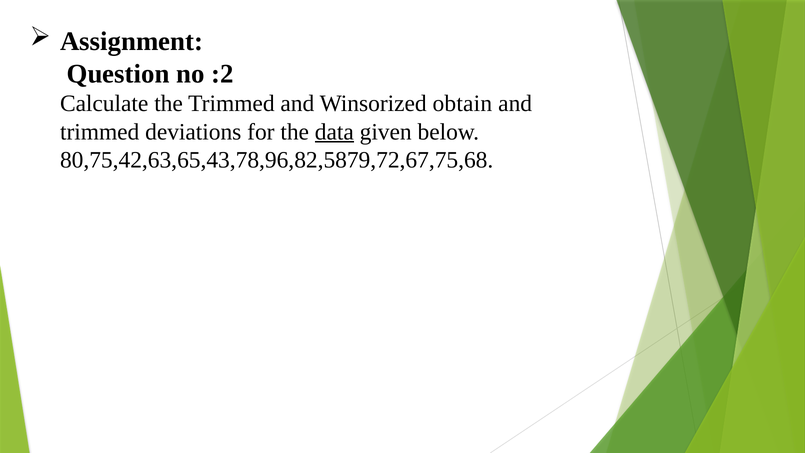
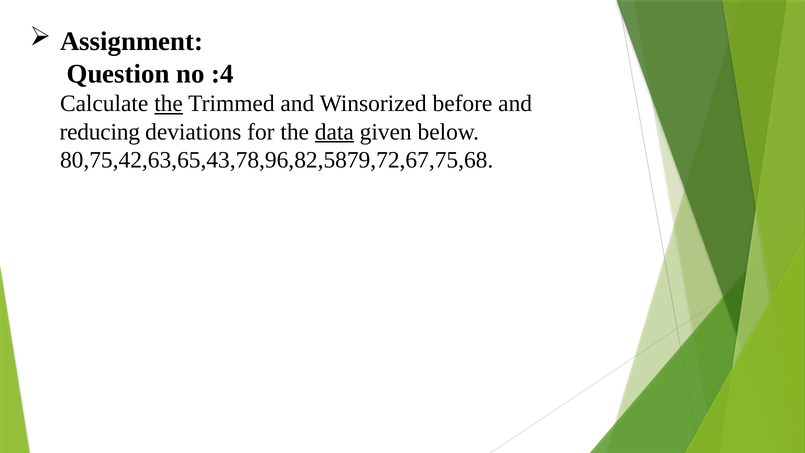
:2: :2 -> :4
the at (169, 104) underline: none -> present
obtain: obtain -> before
trimmed at (100, 132): trimmed -> reducing
